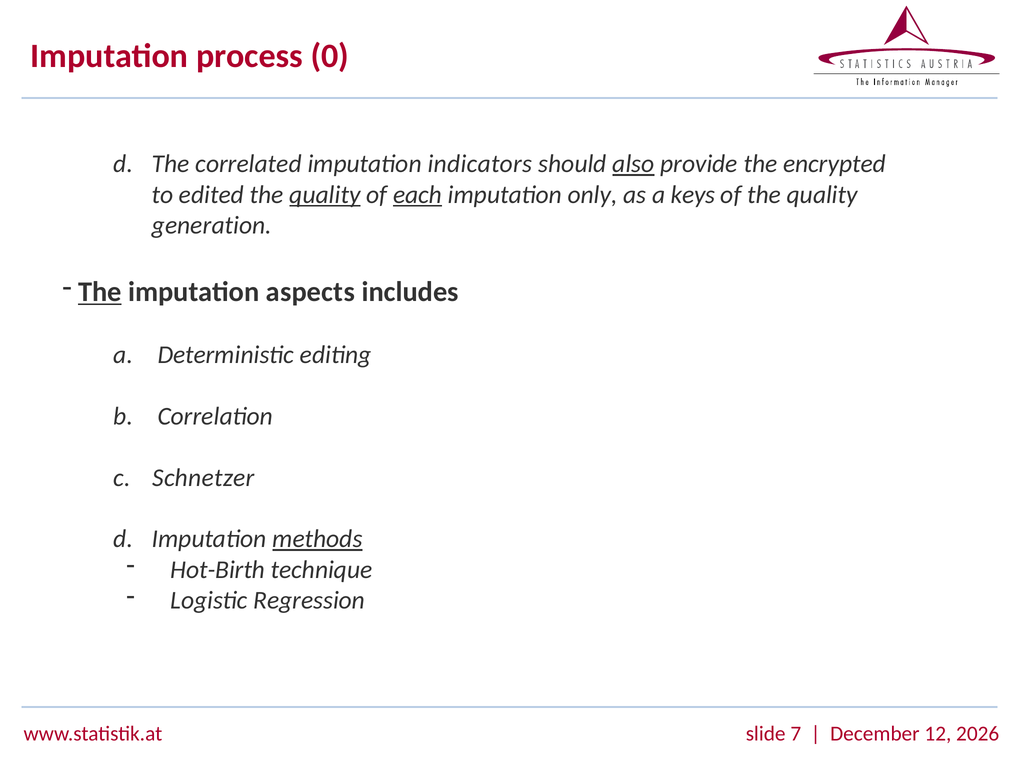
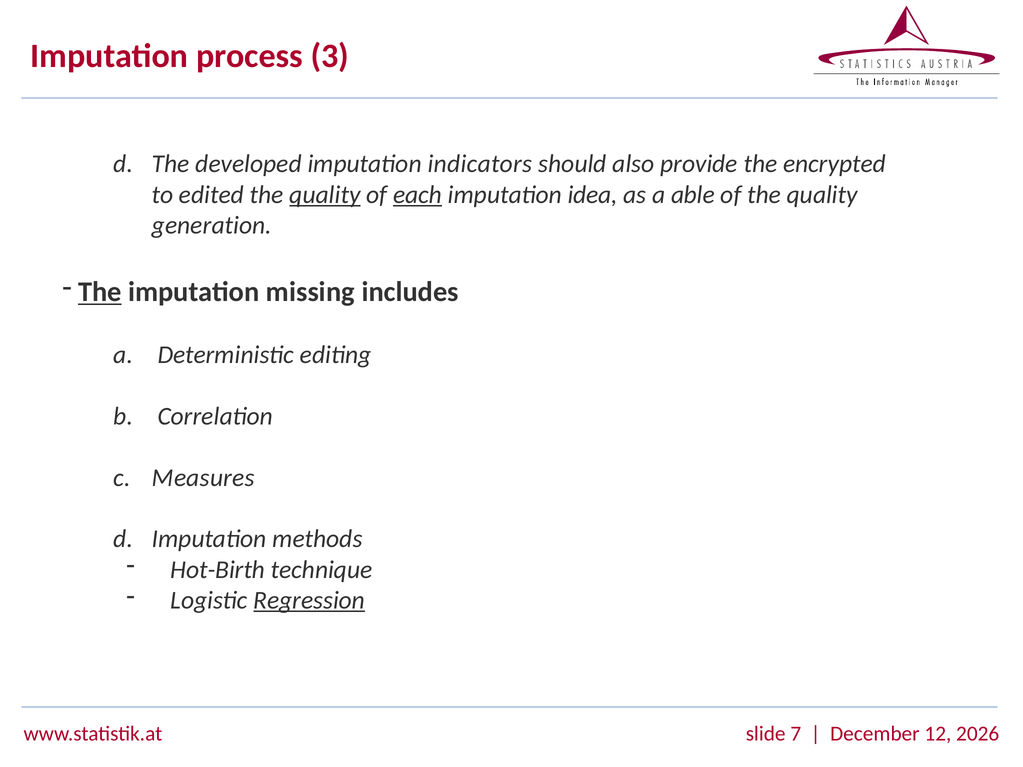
0: 0 -> 3
correlated: correlated -> developed
also underline: present -> none
only: only -> idea
keys: keys -> able
aspects: aspects -> missing
Schnetzer: Schnetzer -> Measures
methods underline: present -> none
Regression underline: none -> present
